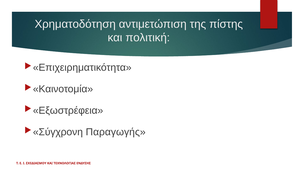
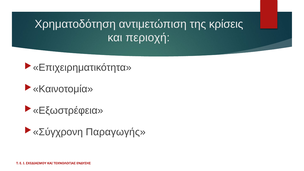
πίστης: πίστης -> κρίσεις
πολιτική: πολιτική -> περιοχή
